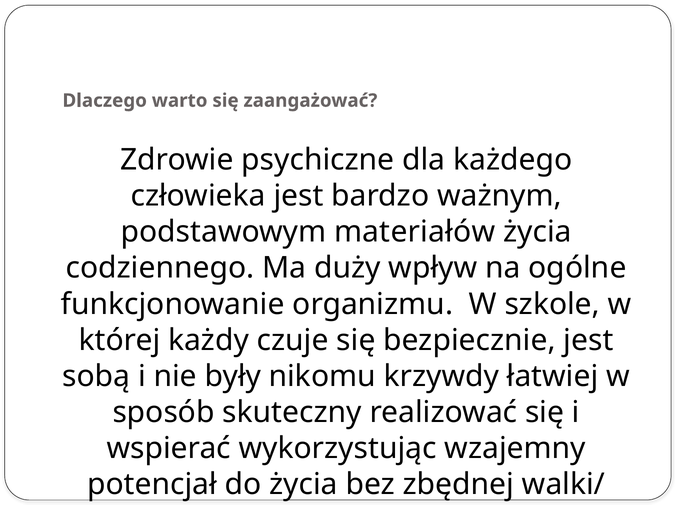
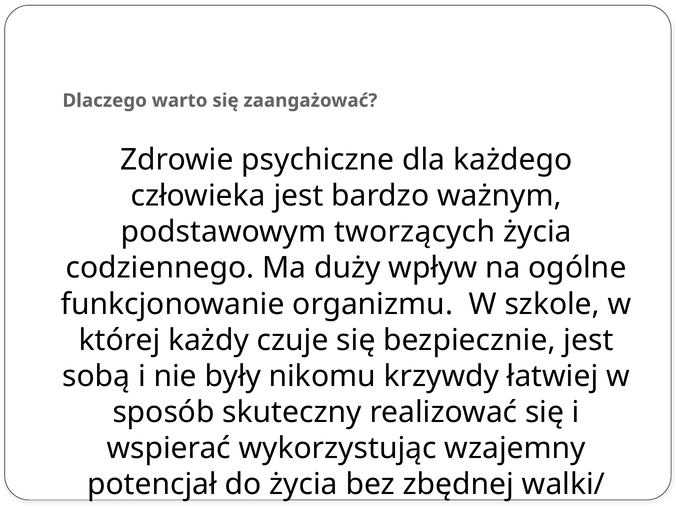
materiałów: materiałów -> tworzących
